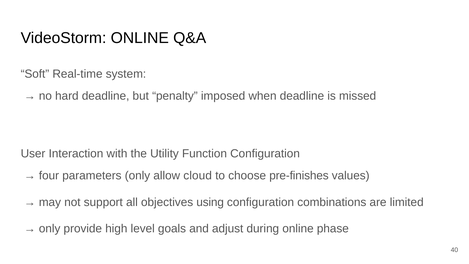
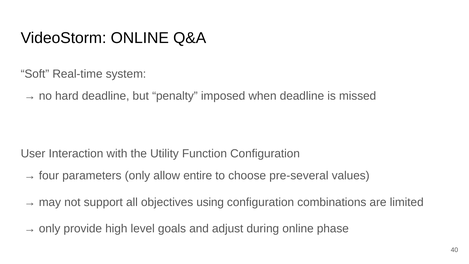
cloud: cloud -> entire
pre-finishes: pre-finishes -> pre-several
